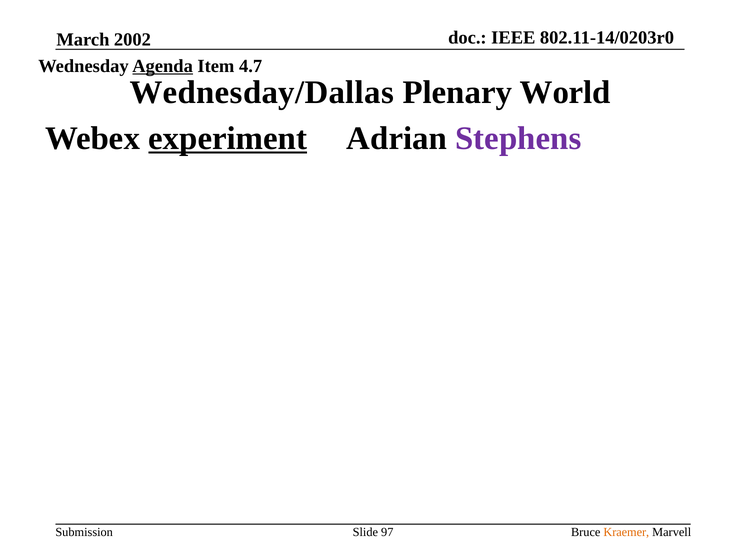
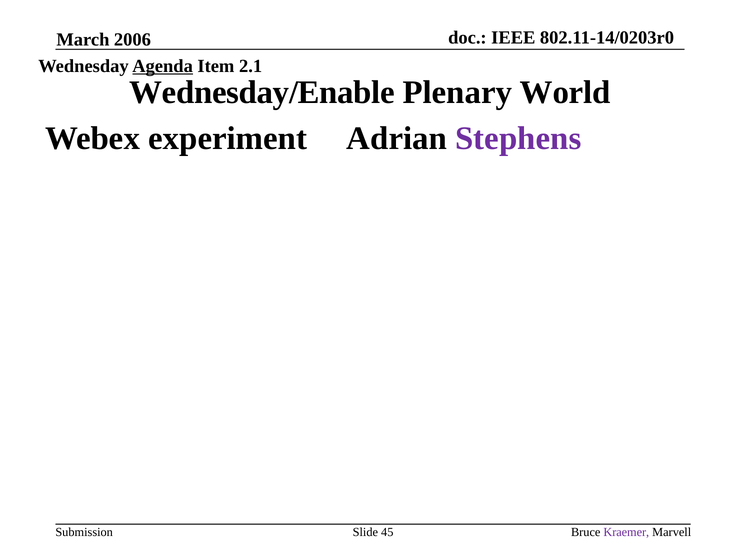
2002: 2002 -> 2006
4.7: 4.7 -> 2.1
Wednesday/Dallas: Wednesday/Dallas -> Wednesday/Enable
experiment underline: present -> none
97: 97 -> 45
Kraemer colour: orange -> purple
